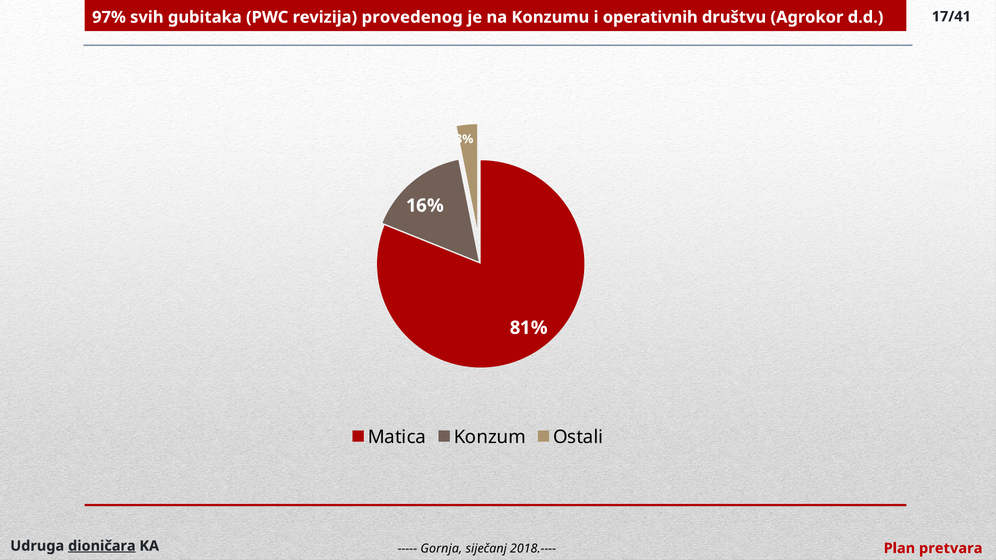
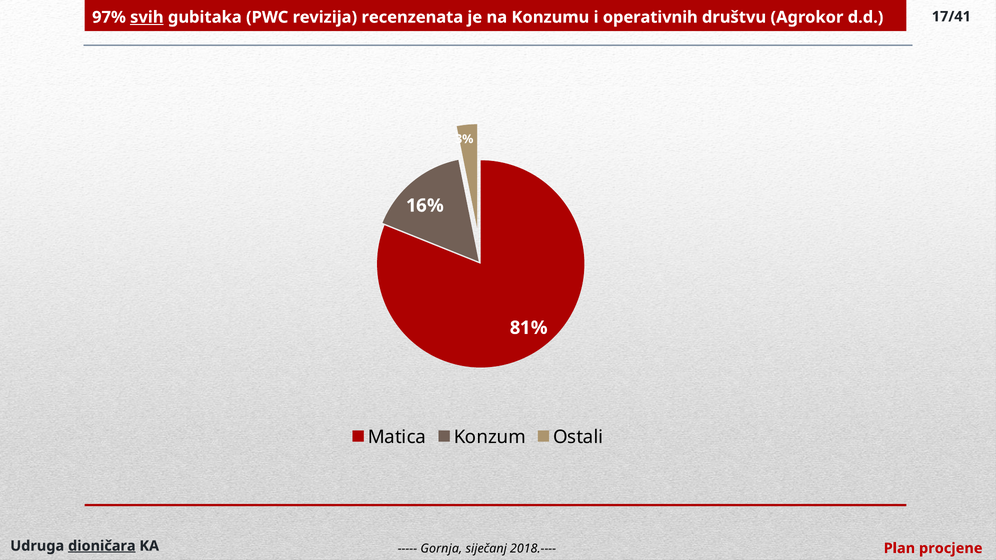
svih underline: none -> present
provedenog: provedenog -> recenzenata
pretvara: pretvara -> procjene
